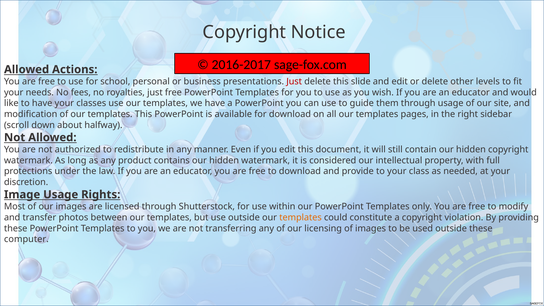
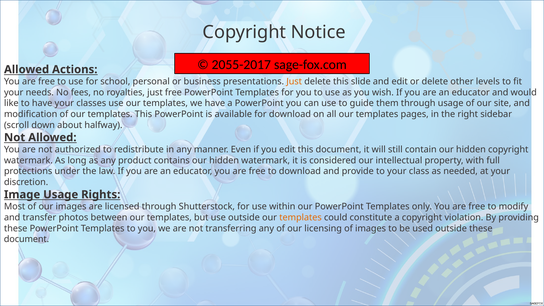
2016-2017: 2016-2017 -> 2055-2017
Just at (294, 82) colour: red -> orange
computer at (26, 239): computer -> document
